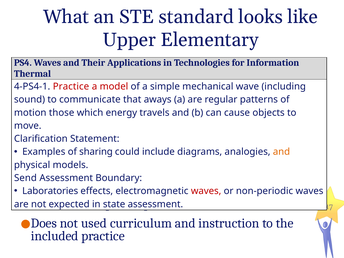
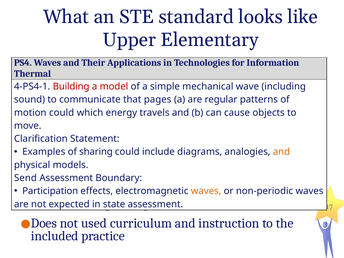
4-PS4-1 Practice: Practice -> Building
aways: aways -> pages
motion those: those -> could
Laboratories: Laboratories -> Participation
waves at (206, 191) colour: red -> orange
